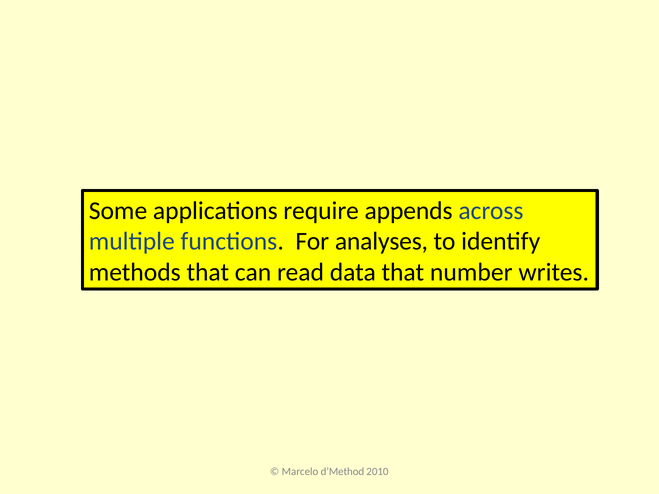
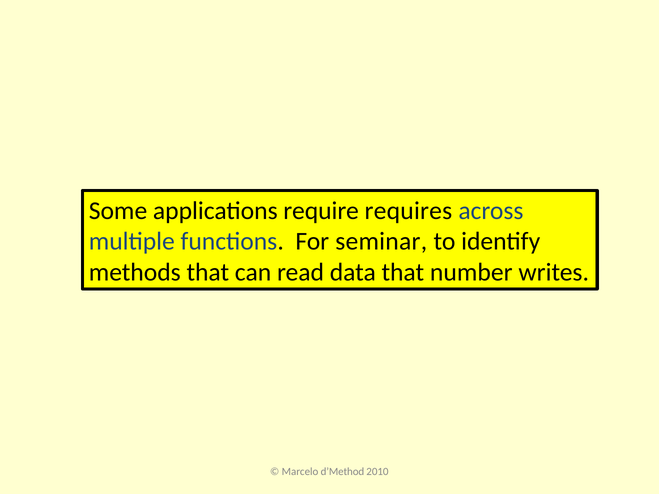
appends: appends -> requires
analyses: analyses -> seminar
